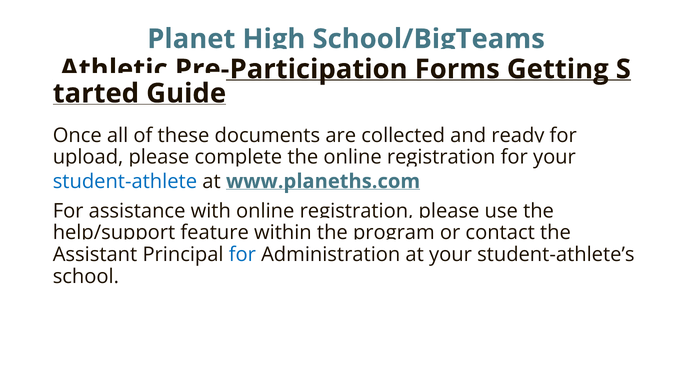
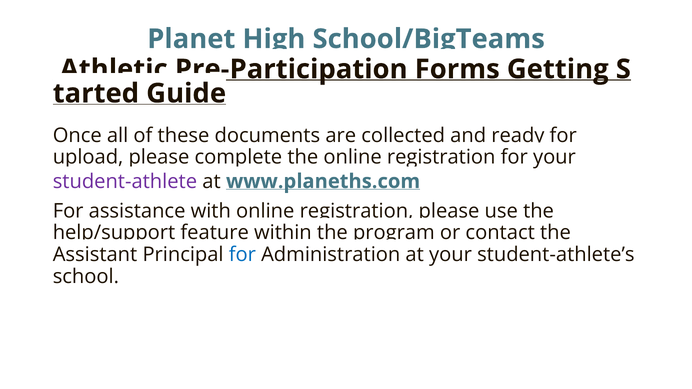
student-athlete colour: blue -> purple
